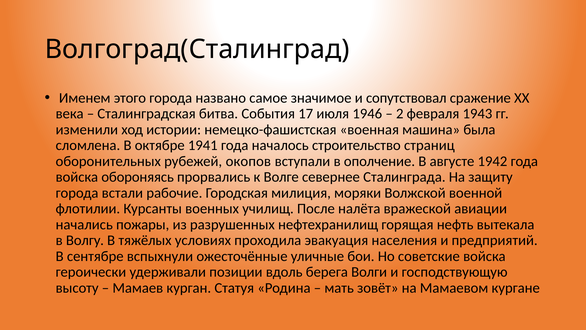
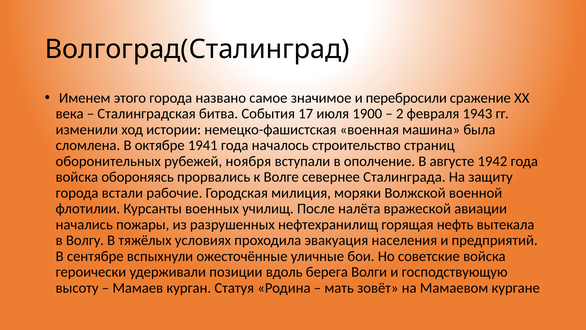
сопутствовал: сопутствовал -> перебросили
1946: 1946 -> 1900
окопов: окопов -> ноября
